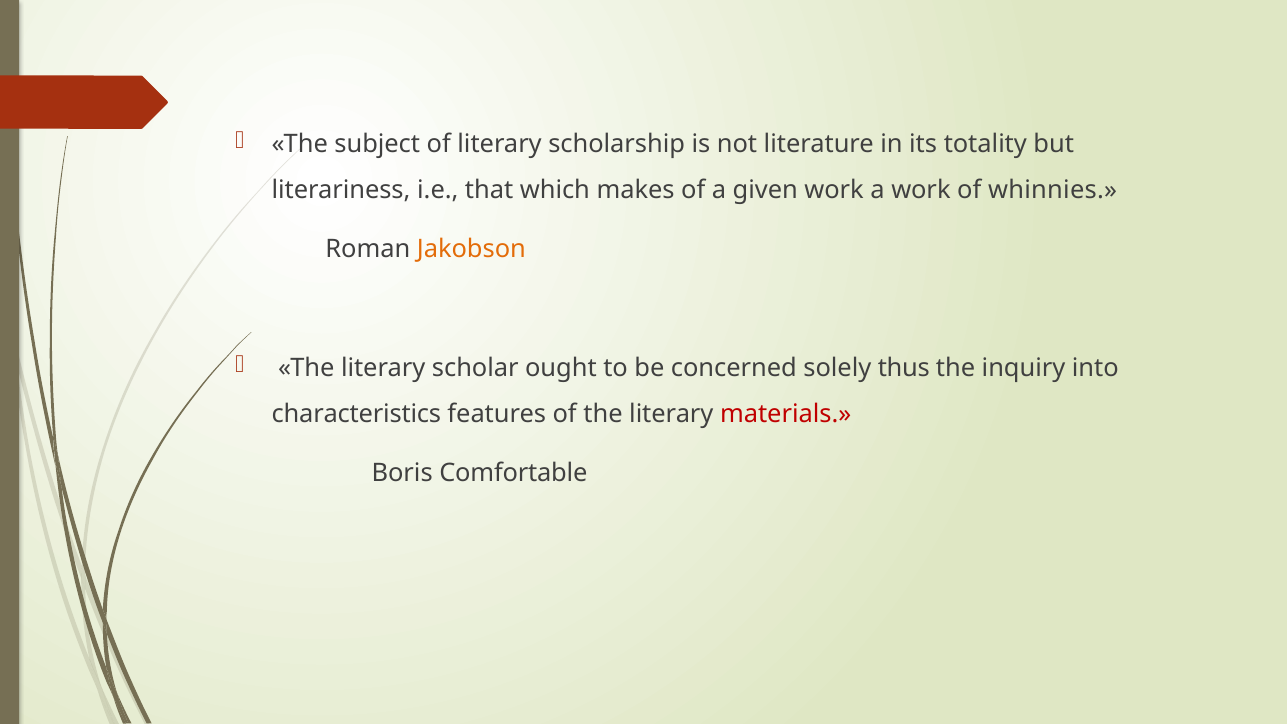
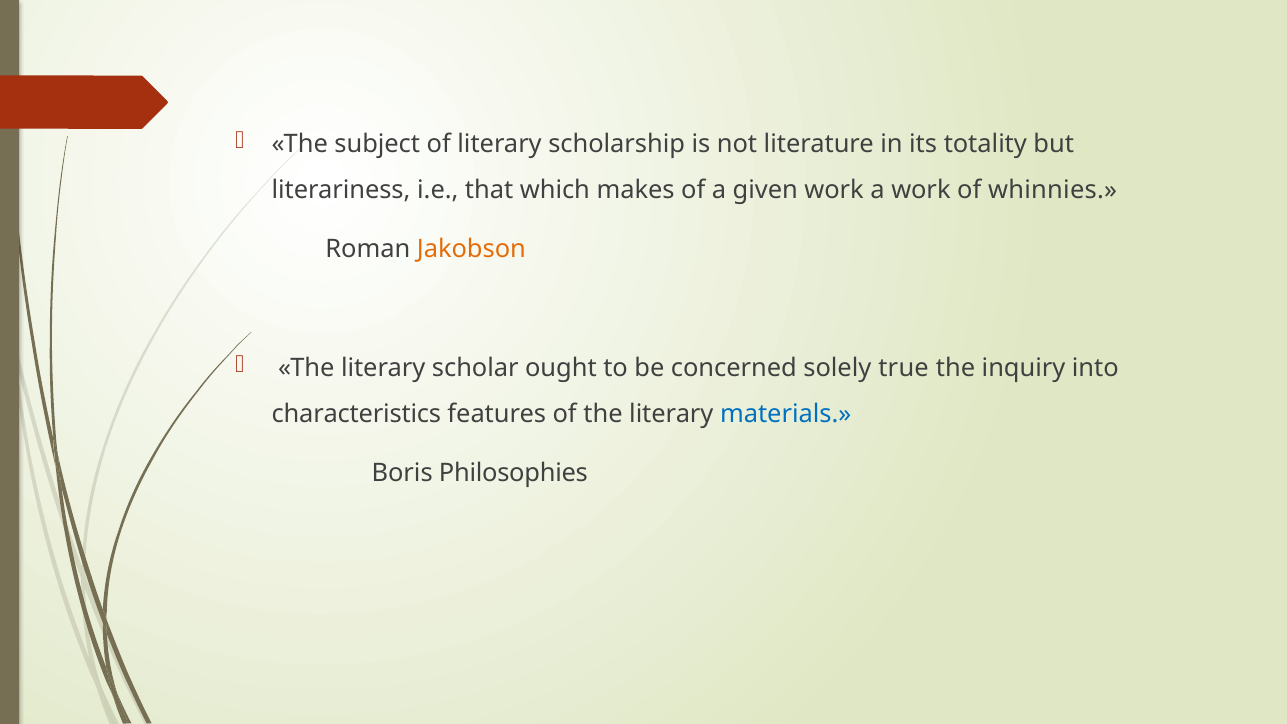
thus: thus -> true
materials colour: red -> blue
Comfortable: Comfortable -> Philosophies
